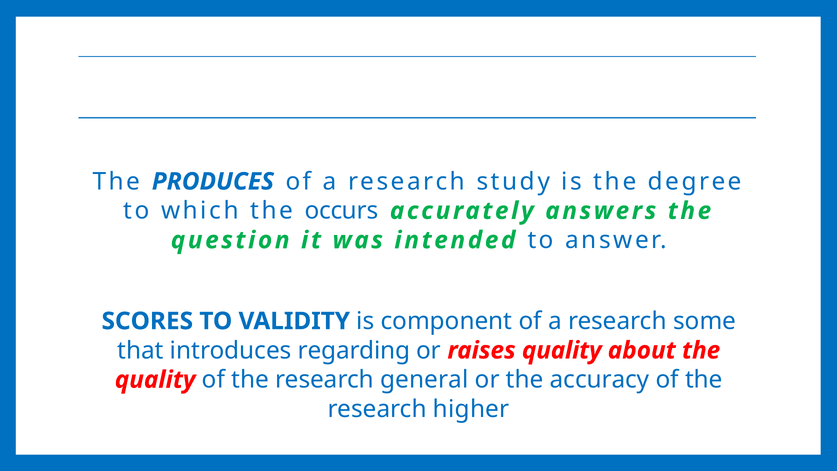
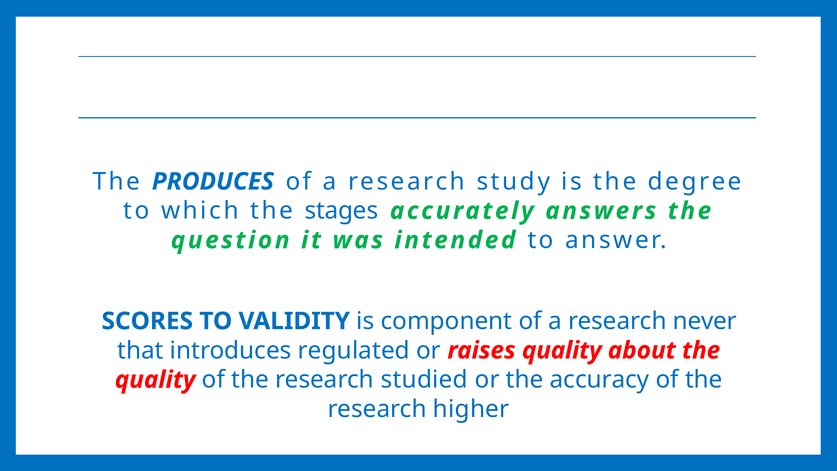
occurs: occurs -> stages
some: some -> never
regarding: regarding -> regulated
general: general -> studied
